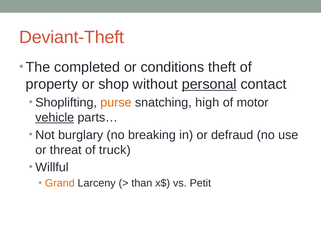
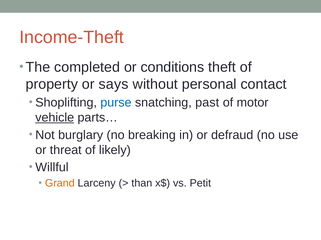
Deviant-Theft: Deviant-Theft -> Income-Theft
shop: shop -> says
personal underline: present -> none
purse colour: orange -> blue
high: high -> past
truck: truck -> likely
